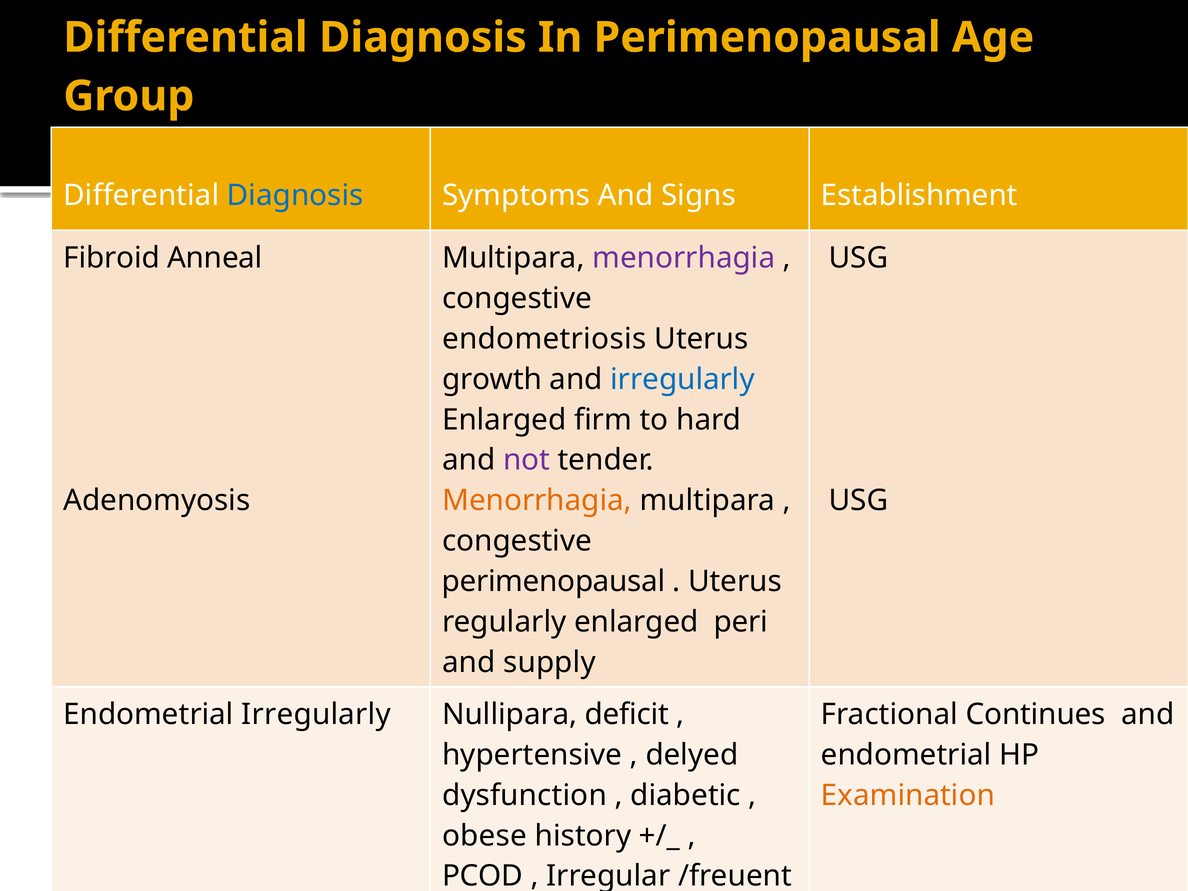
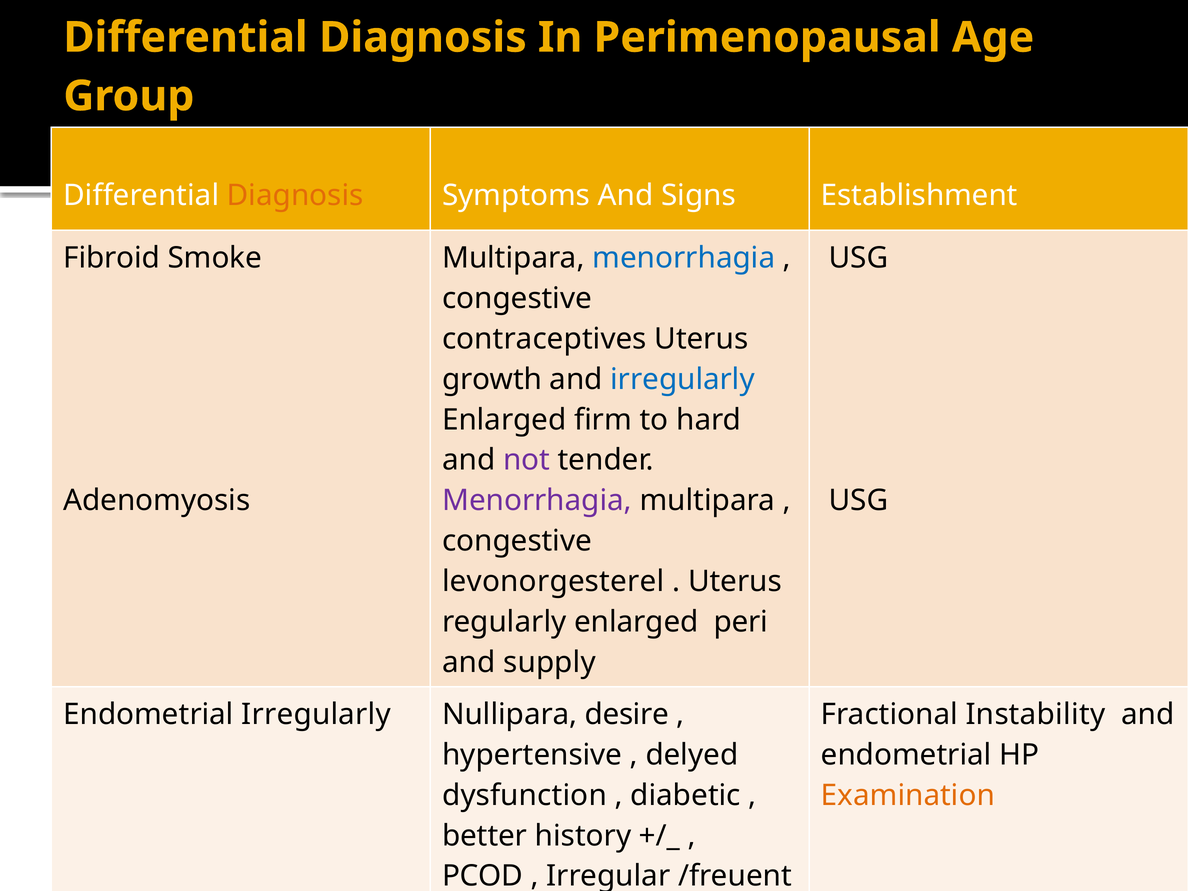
Diagnosis at (295, 196) colour: blue -> orange
Anneal: Anneal -> Smoke
menorrhagia at (684, 258) colour: purple -> blue
endometriosis: endometriosis -> contraceptives
Menorrhagia at (537, 501) colour: orange -> purple
perimenopausal at (553, 581): perimenopausal -> levonorgesterel
deficit: deficit -> desire
Continues: Continues -> Instability
obese: obese -> better
